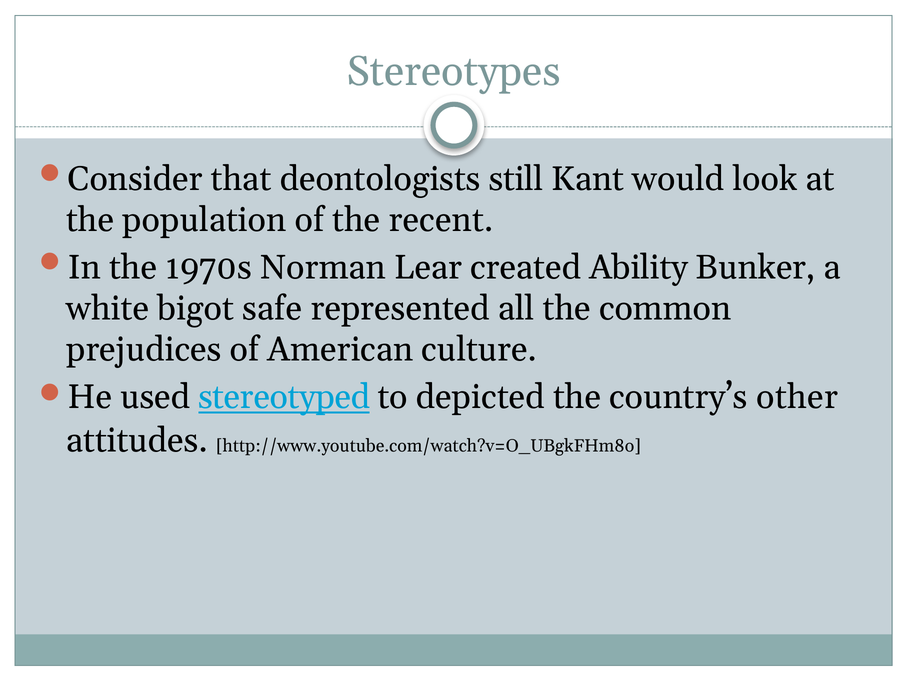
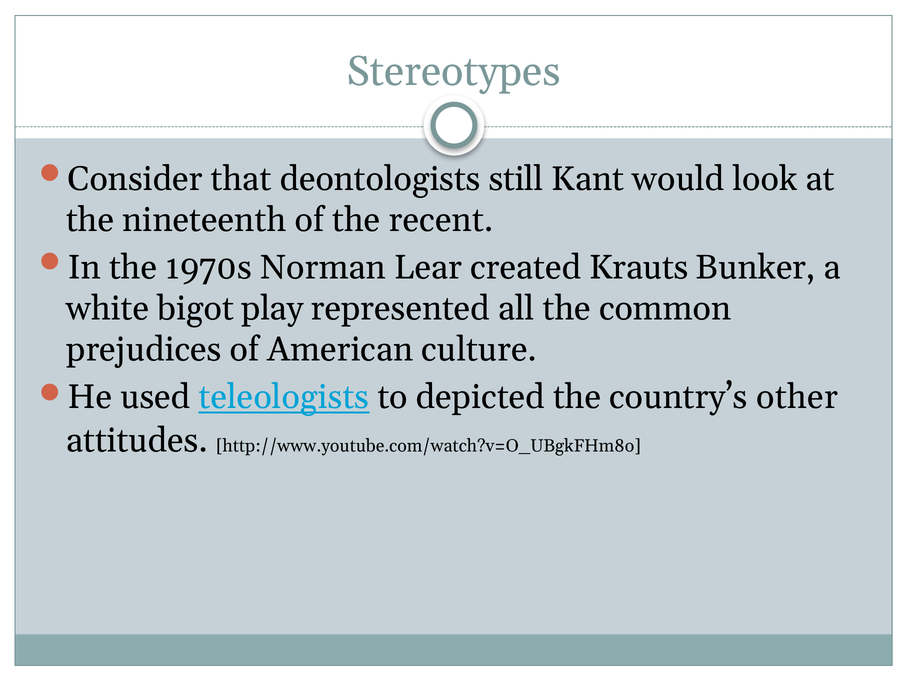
population: population -> nineteenth
Ability: Ability -> Krauts
safe: safe -> play
stereotyped: stereotyped -> teleologists
